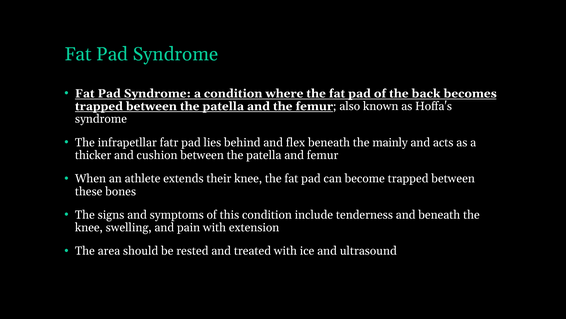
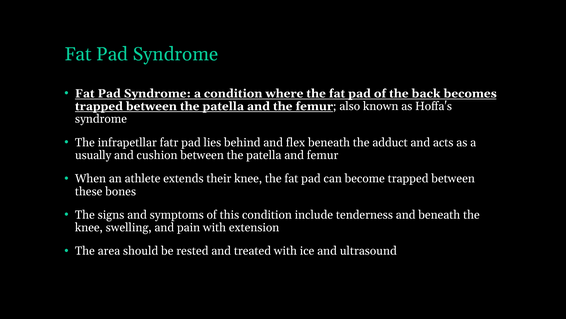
mainly: mainly -> adduct
thicker: thicker -> usually
